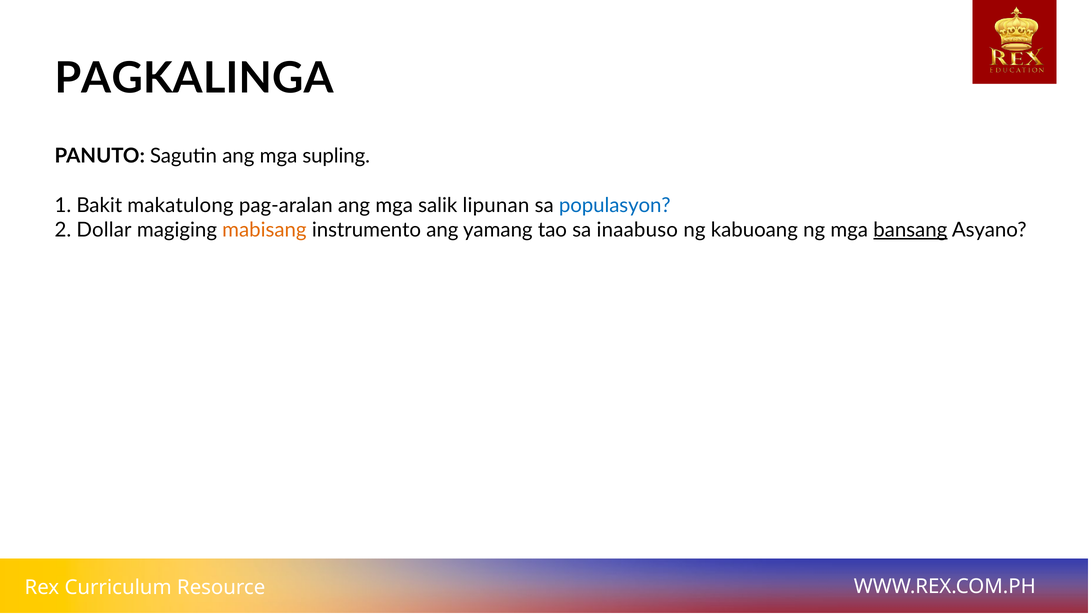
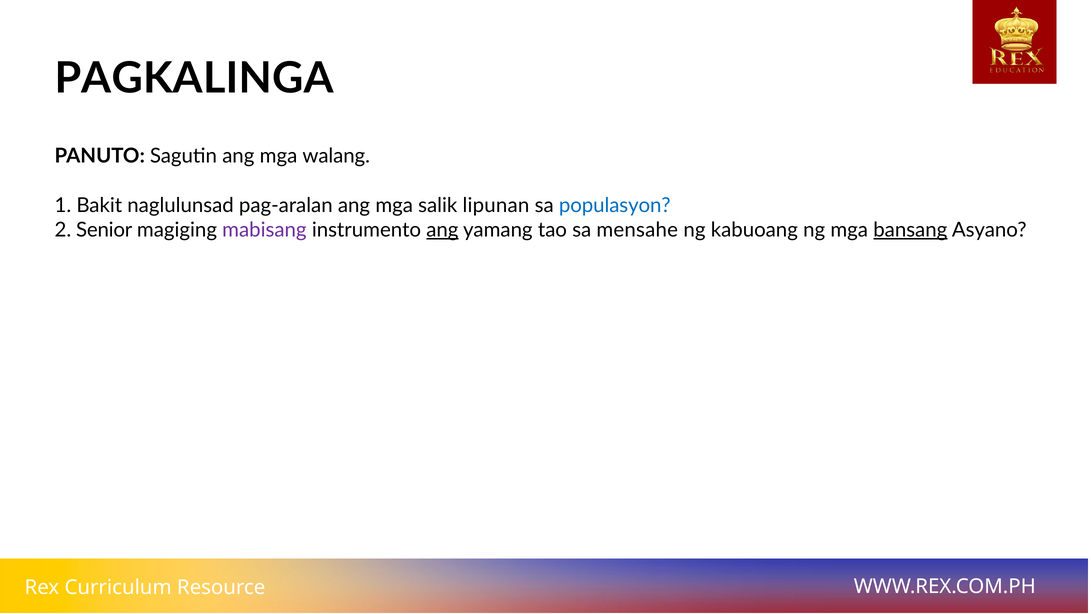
supling: supling -> walang
makatulong: makatulong -> naglulunsad
Dollar: Dollar -> Senior
mabisang colour: orange -> purple
ang at (442, 230) underline: none -> present
inaabuso: inaabuso -> mensahe
